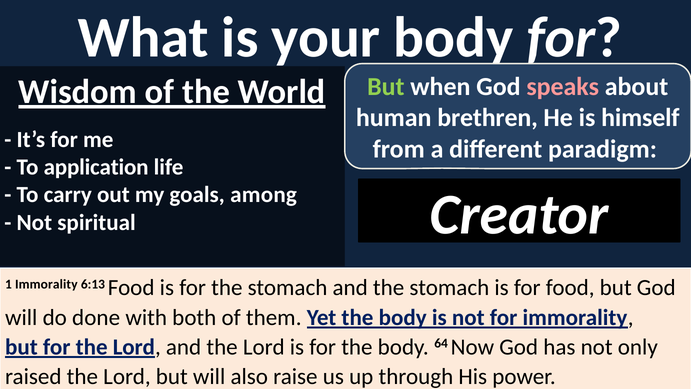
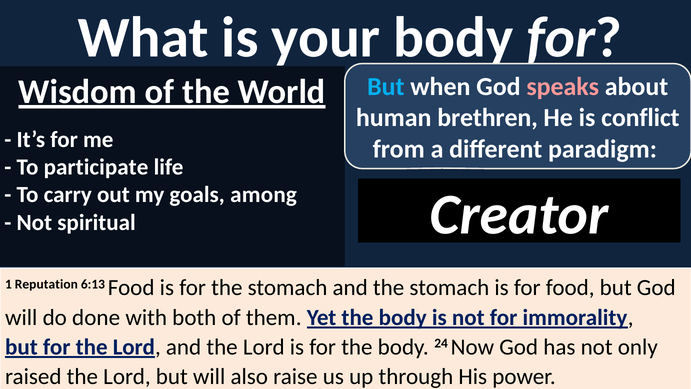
But at (386, 87) colour: light green -> light blue
himself: himself -> conflict
application: application -> participate
1 Immorality: Immorality -> Reputation
64: 64 -> 24
